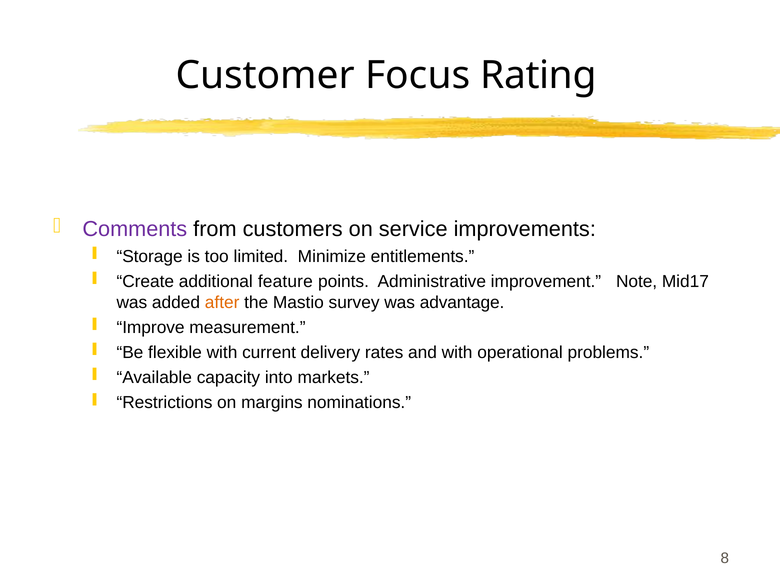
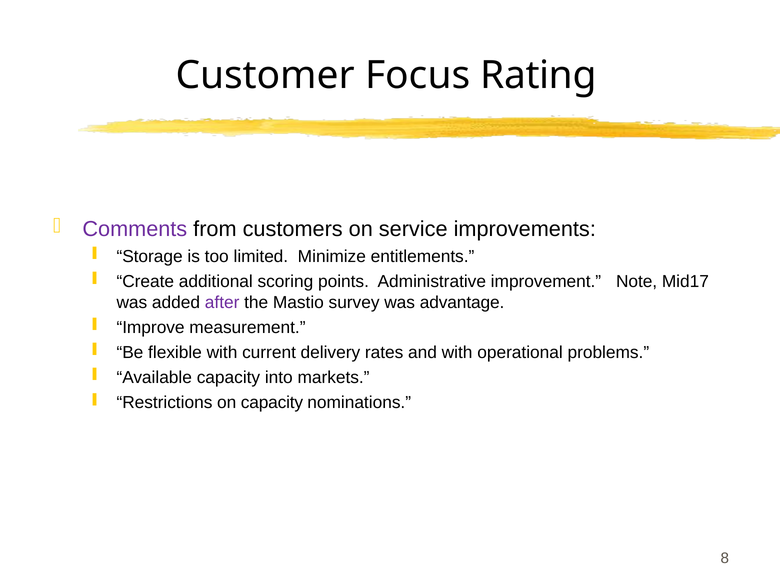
feature: feature -> scoring
after colour: orange -> purple
on margins: margins -> capacity
